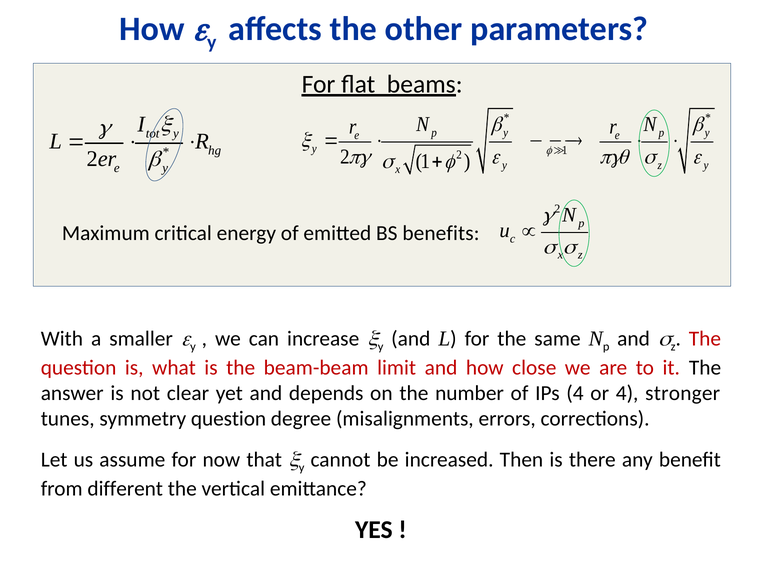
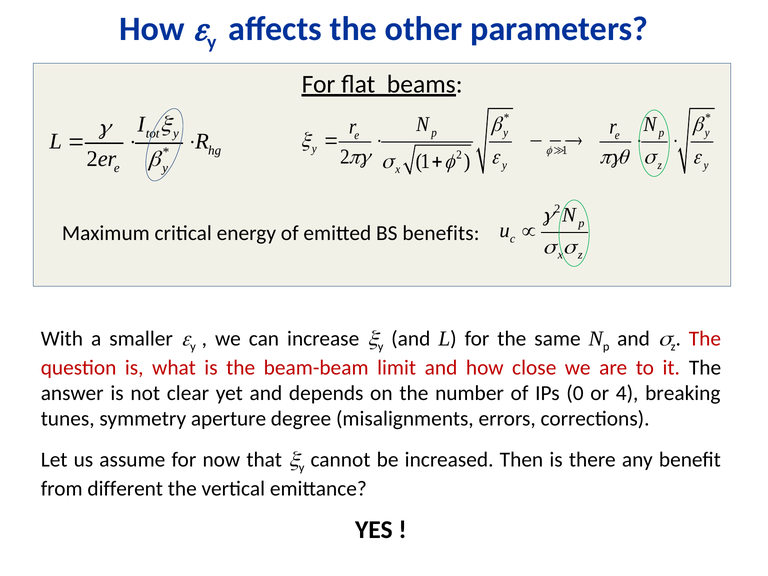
IPs 4: 4 -> 0
stronger: stronger -> breaking
symmetry question: question -> aperture
